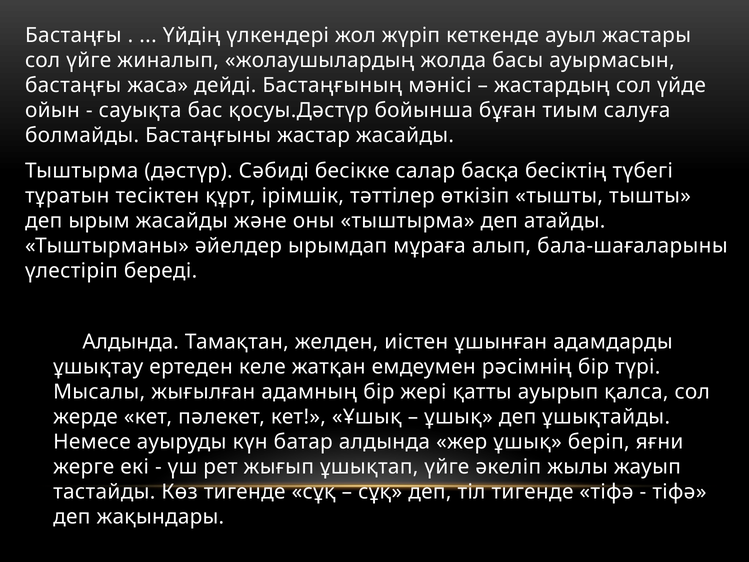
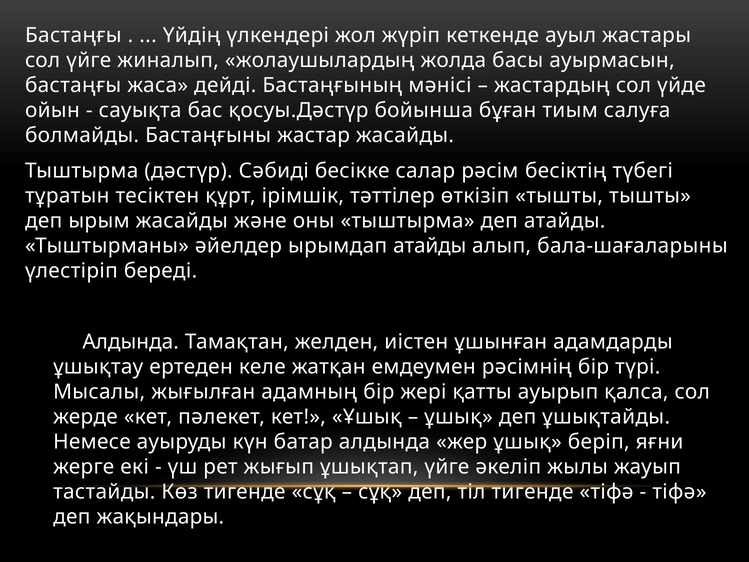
басқа: басқа -> рәсім
ырымдап мұраға: мұраға -> атайды
